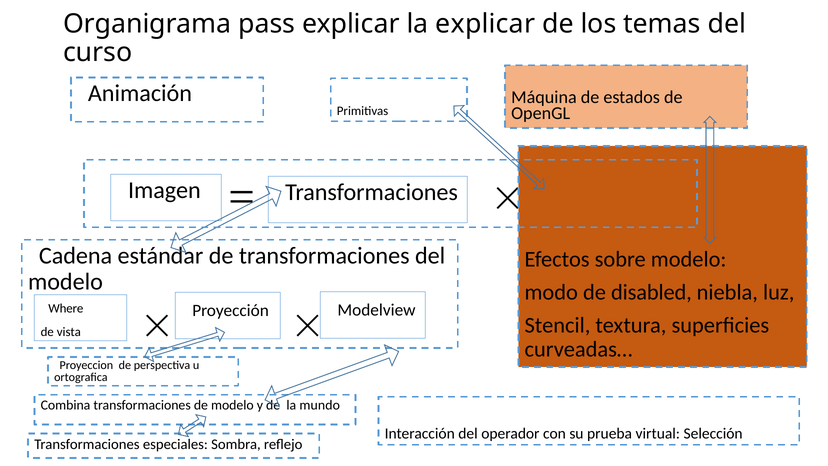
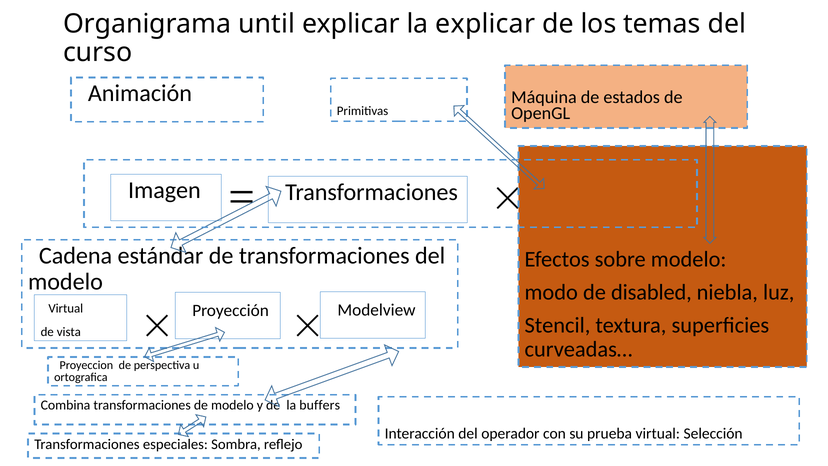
pass: pass -> until
Where at (66, 308): Where -> Virtual
mundo: mundo -> buffers
